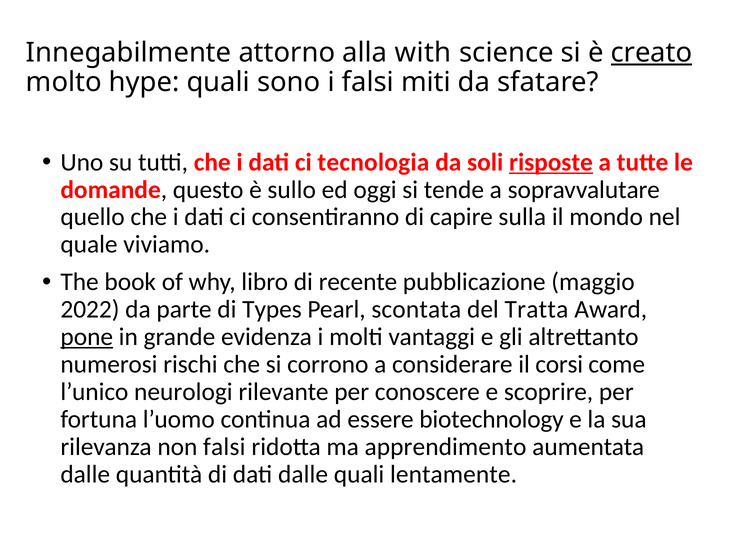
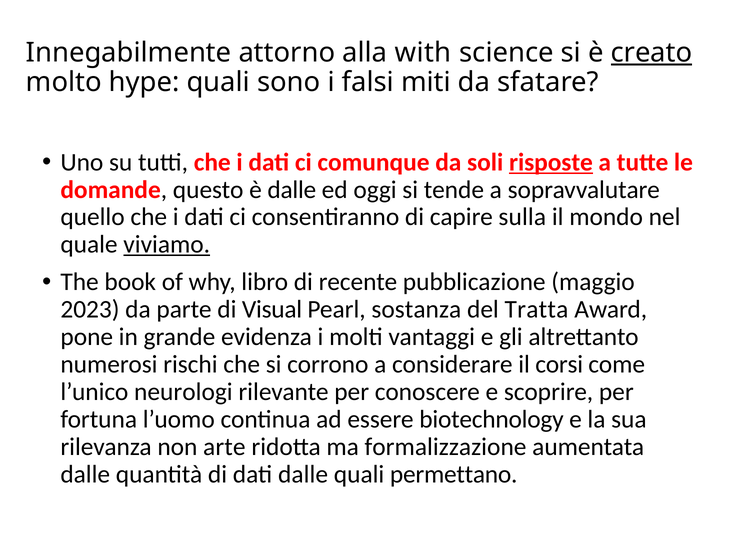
tecnologia: tecnologia -> comunque
è sullo: sullo -> dalle
viviamo underline: none -> present
2022: 2022 -> 2023
Types: Types -> Visual
scontata: scontata -> sostanza
pone underline: present -> none
non falsi: falsi -> arte
apprendimento: apprendimento -> formalizzazione
lentamente: lentamente -> permettano
